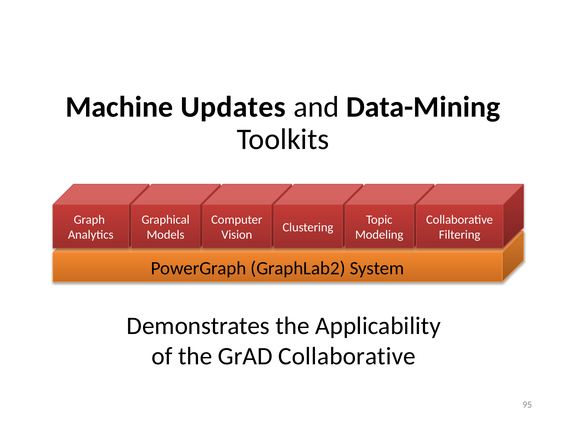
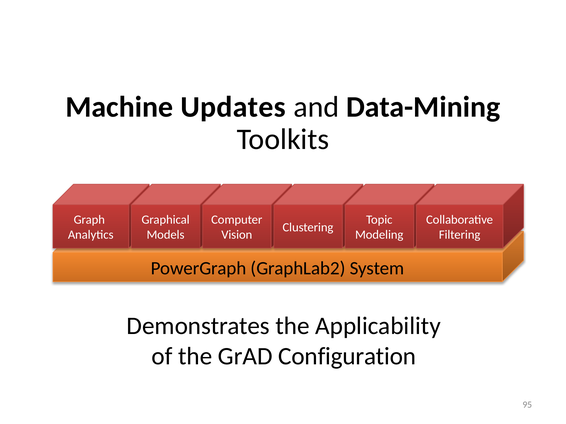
GrAD Collaborative: Collaborative -> Configuration
